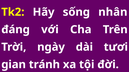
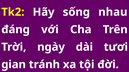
nhân: nhân -> nhau
